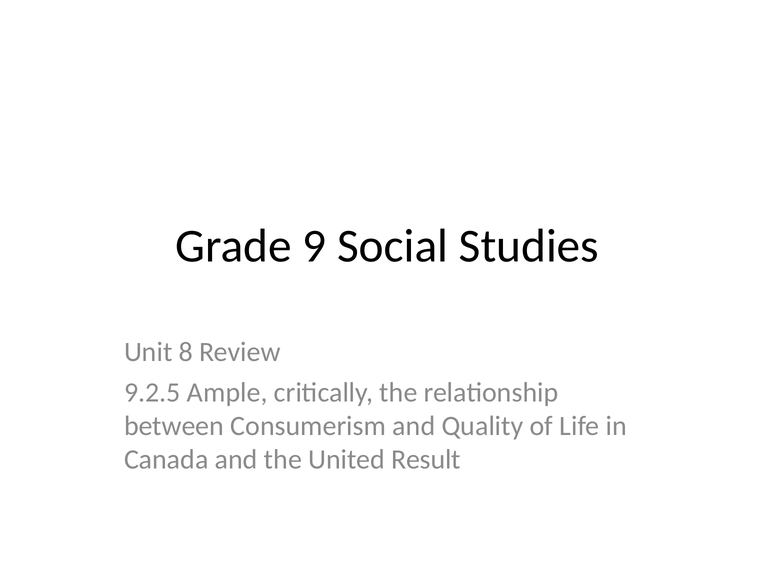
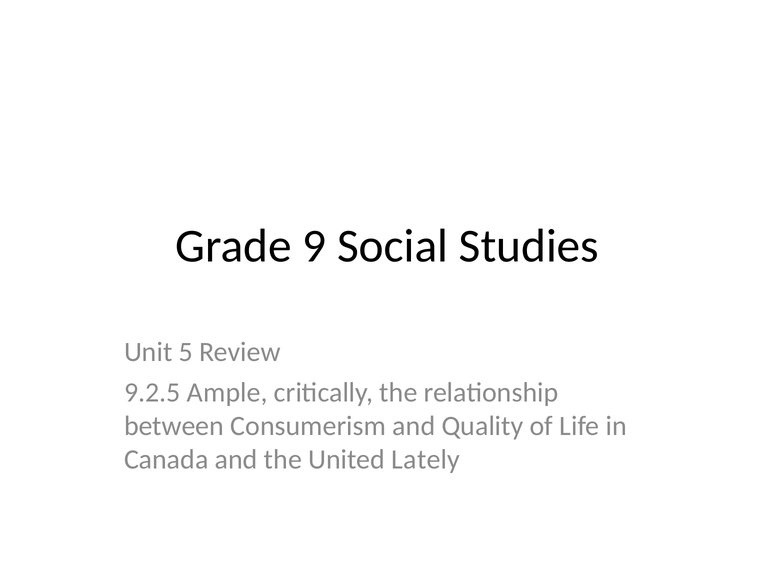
8: 8 -> 5
Result: Result -> Lately
